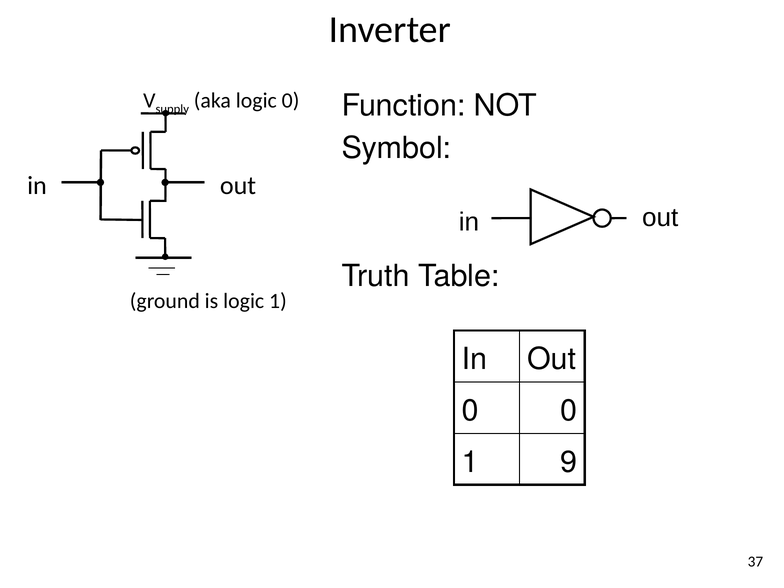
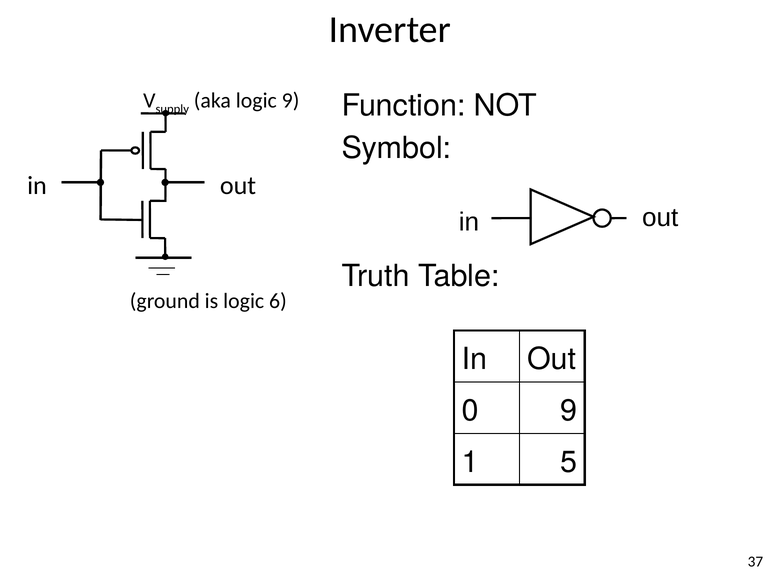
logic 0: 0 -> 9
logic 1: 1 -> 6
0 0: 0 -> 9
9: 9 -> 5
